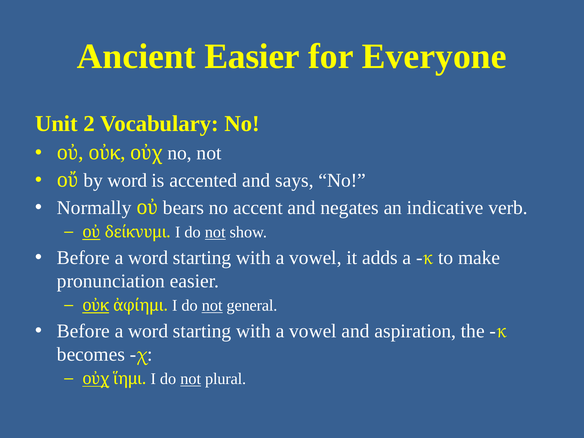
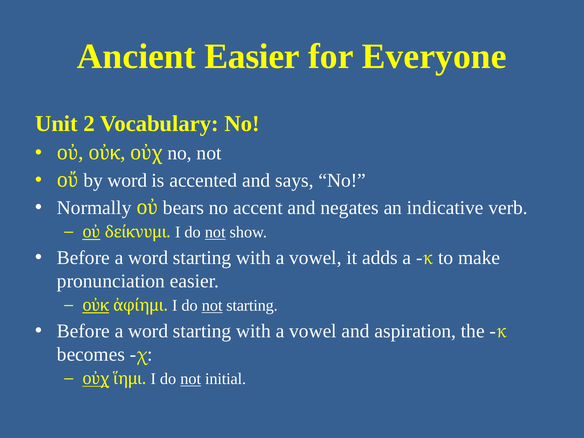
not general: general -> starting
plural: plural -> initial
